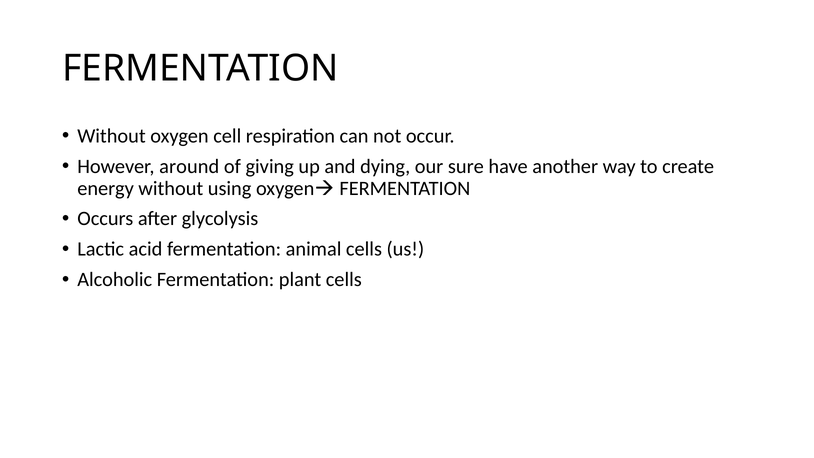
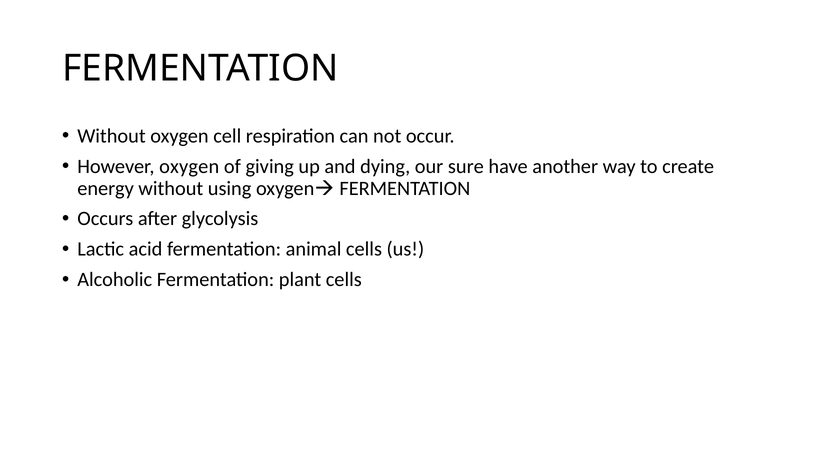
However around: around -> oxygen
